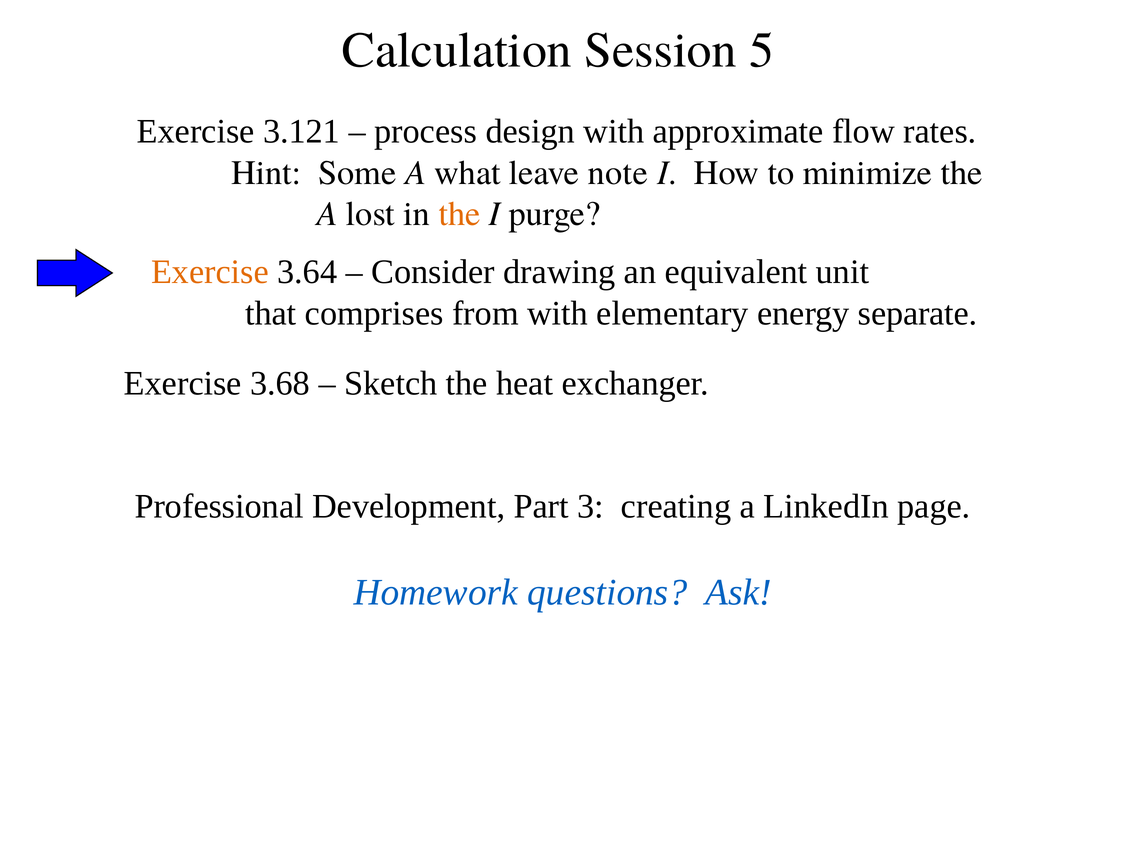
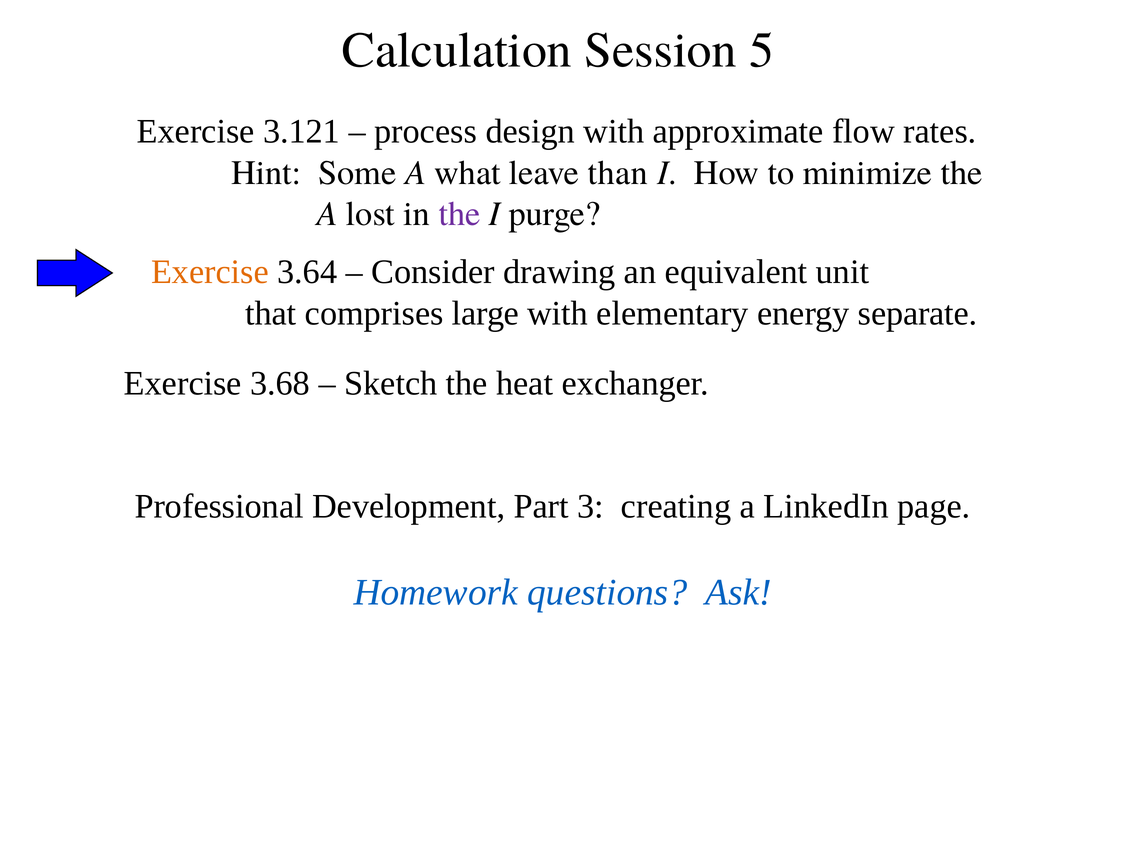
note: note -> than
the at (459, 214) colour: orange -> purple
from: from -> large
